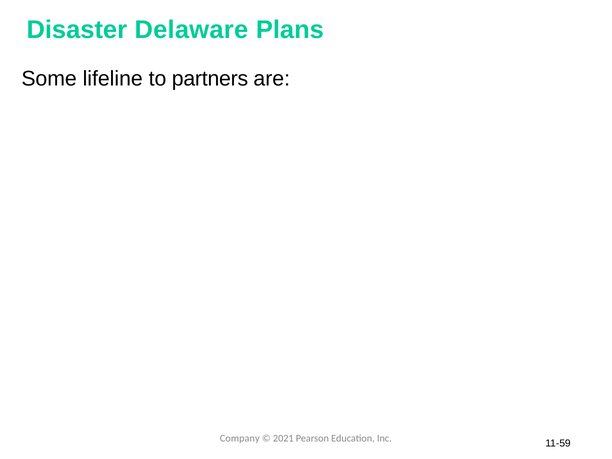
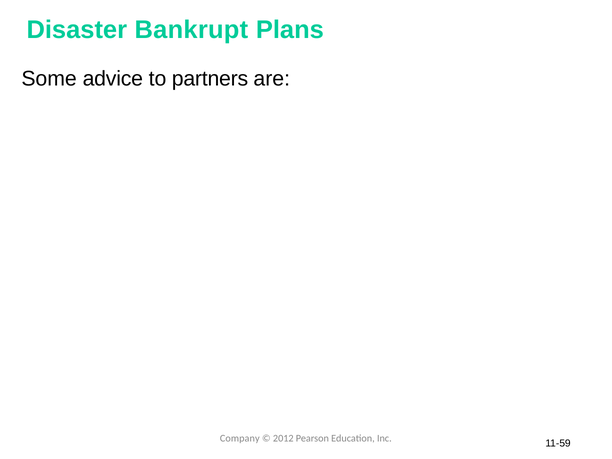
Delaware: Delaware -> Bankrupt
lifeline: lifeline -> advice
2021: 2021 -> 2012
